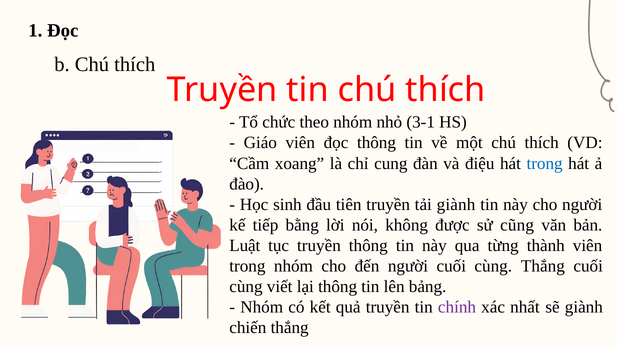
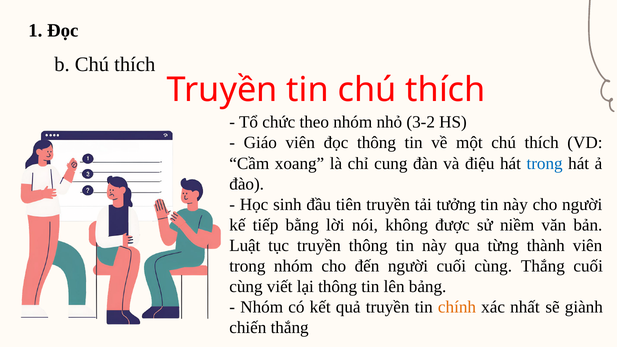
3-1: 3-1 -> 3-2
tải giành: giành -> tưởng
cũng: cũng -> niềm
chính colour: purple -> orange
